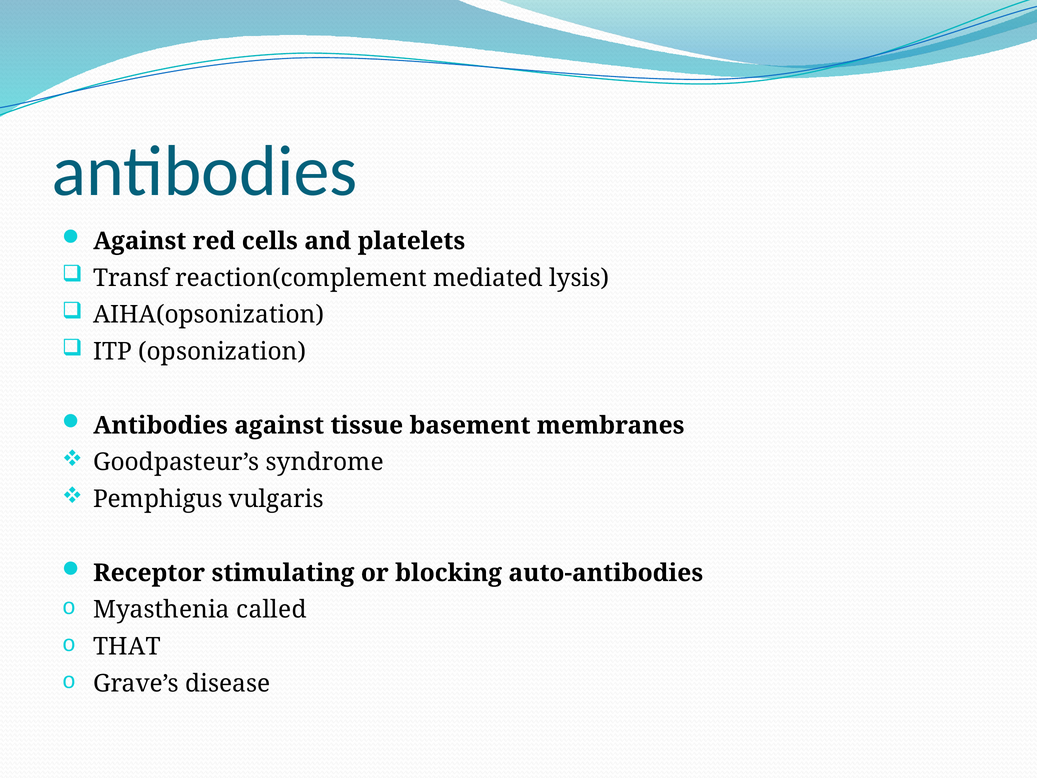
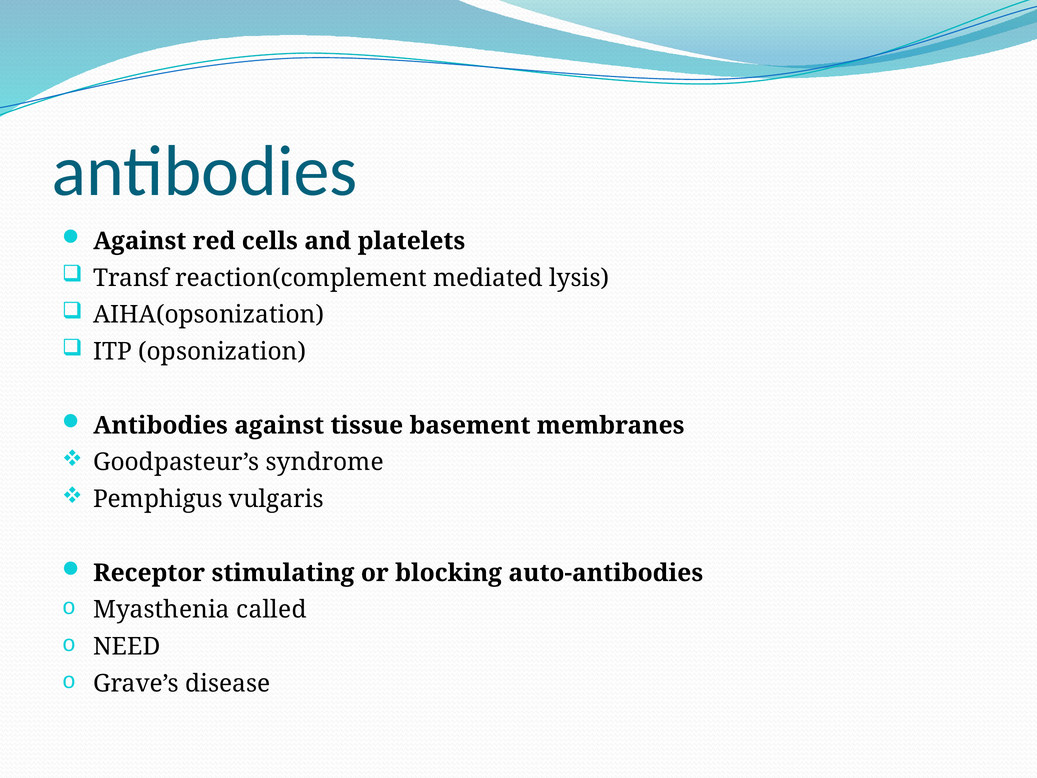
THAT: THAT -> NEED
